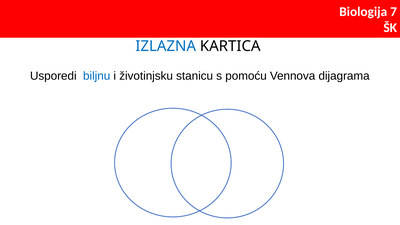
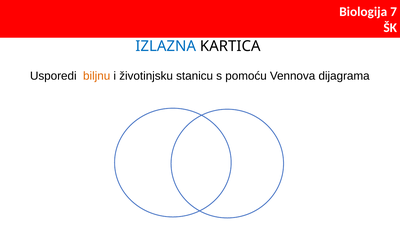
biljnu colour: blue -> orange
